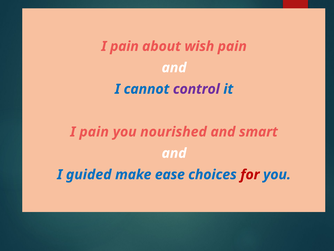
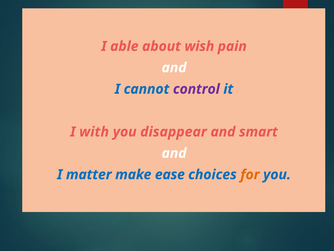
pain at (124, 46): pain -> able
pain at (94, 132): pain -> with
nourished: nourished -> disappear
guided: guided -> matter
for colour: red -> orange
